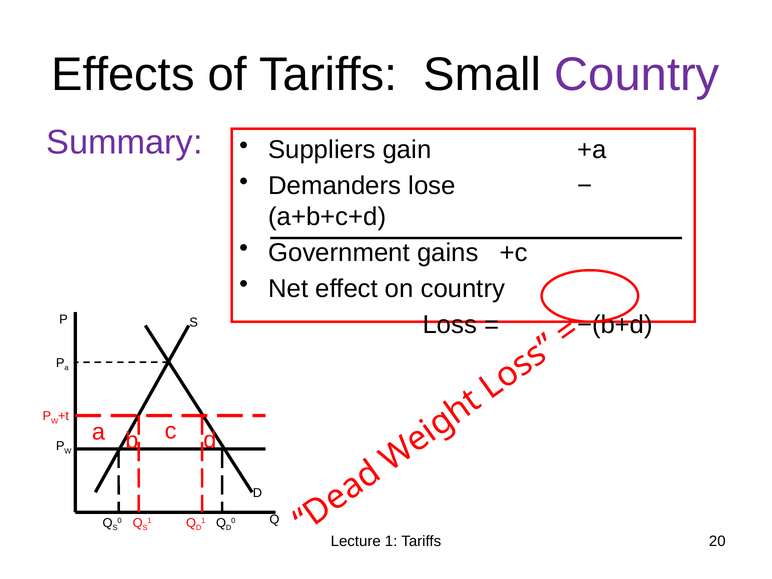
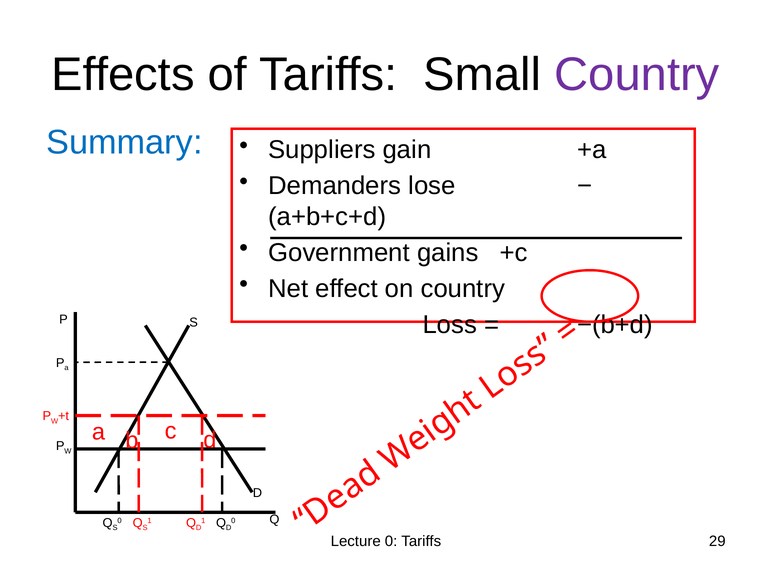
Summary colour: purple -> blue
Lecture 1: 1 -> 0
20: 20 -> 29
